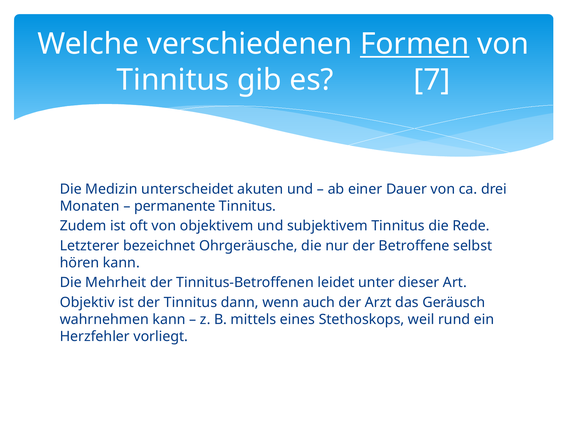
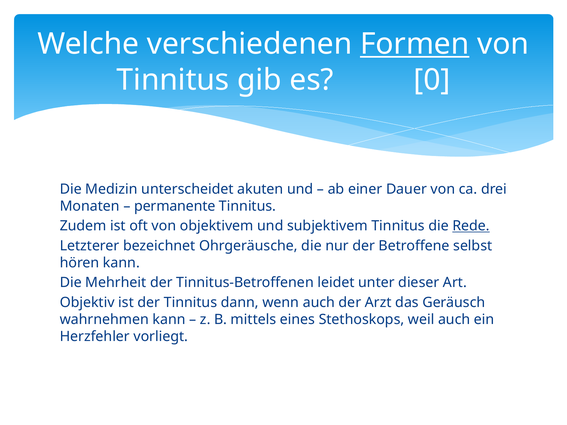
7: 7 -> 0
Rede underline: none -> present
weil rund: rund -> auch
